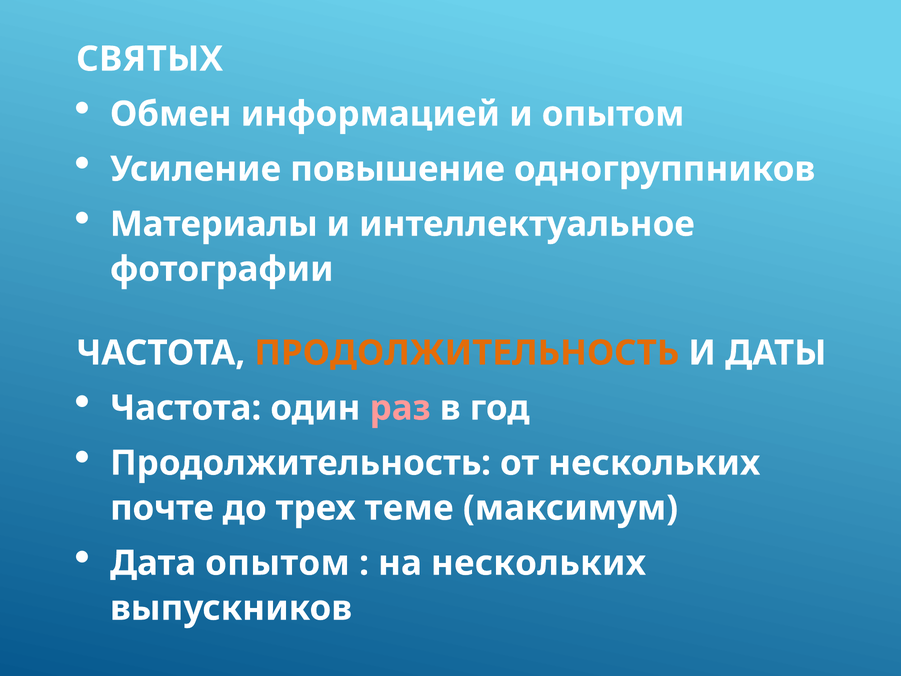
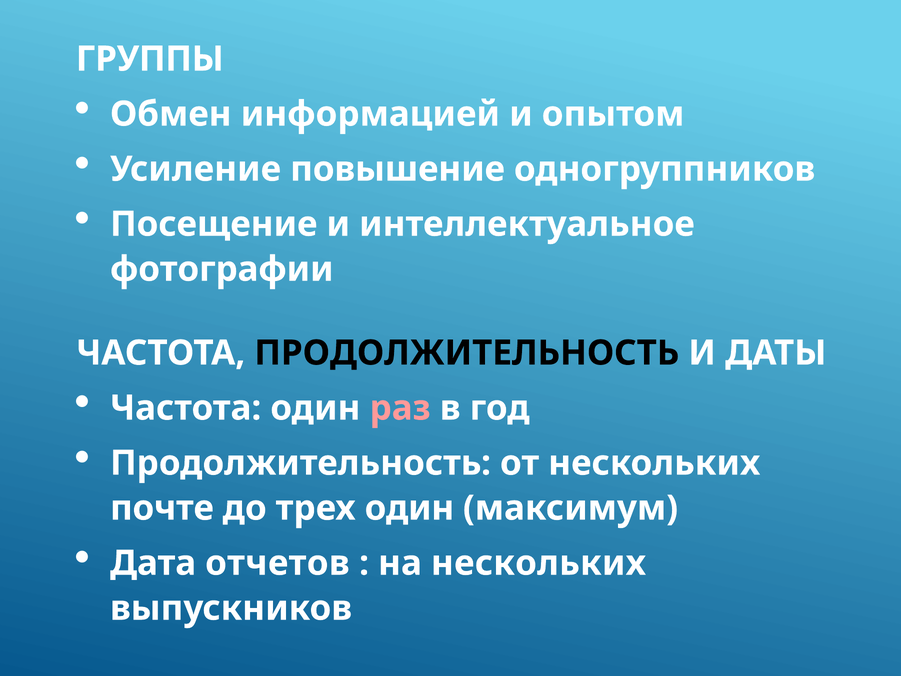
СВЯТЫХ: СВЯТЫХ -> ГРУППЫ
Материалы: Материалы -> Посещение
ПРОДОЛЖИТЕЛЬНОСТЬ at (467, 353) colour: orange -> black
трех теме: теме -> один
Дата опытом: опытом -> отчетов
